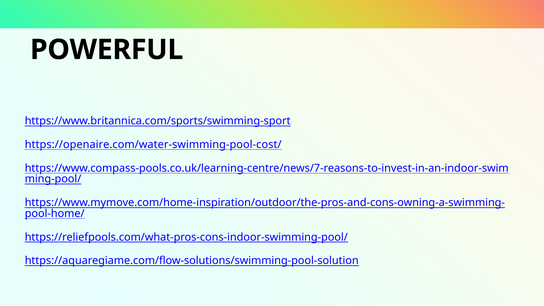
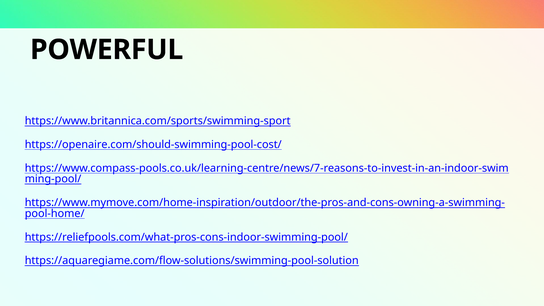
https://openaire.com/water-swimming-pool-cost/: https://openaire.com/water-swimming-pool-cost/ -> https://openaire.com/should-swimming-pool-cost/
